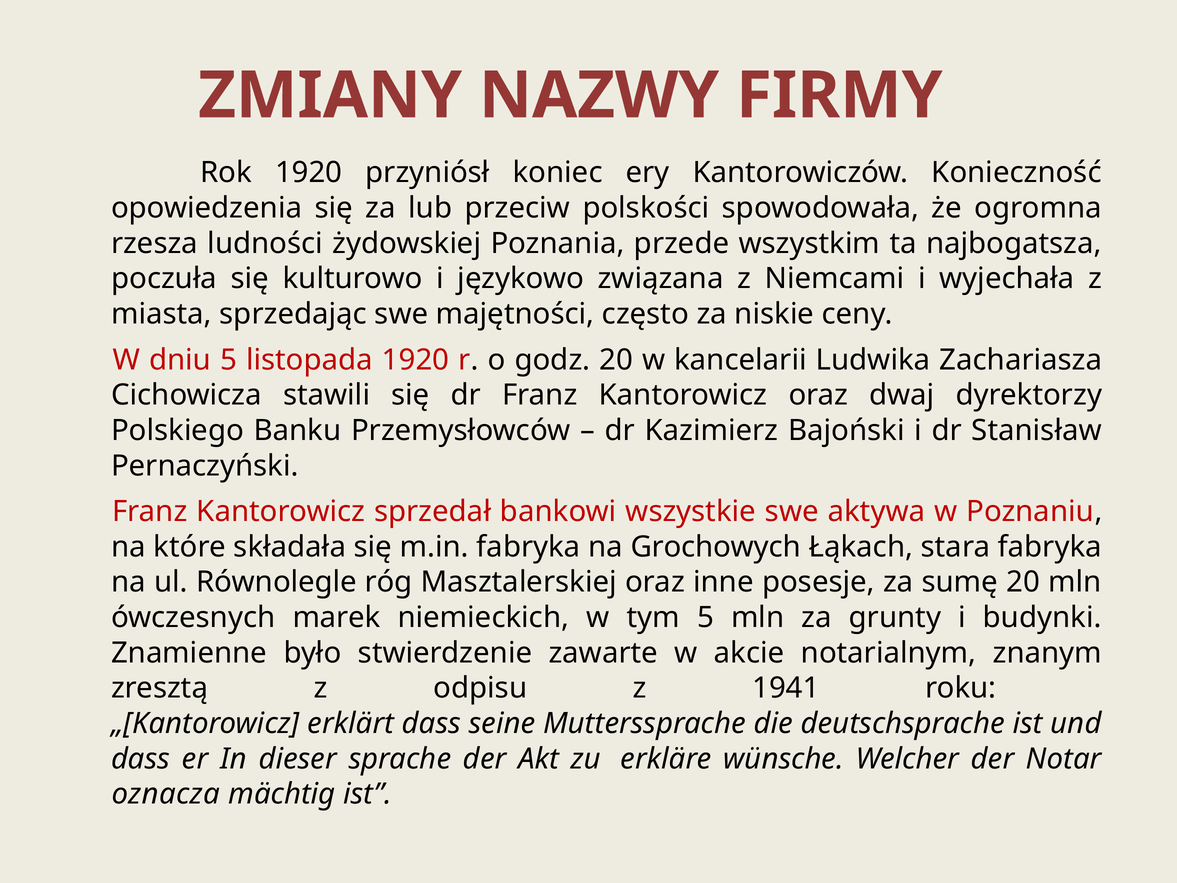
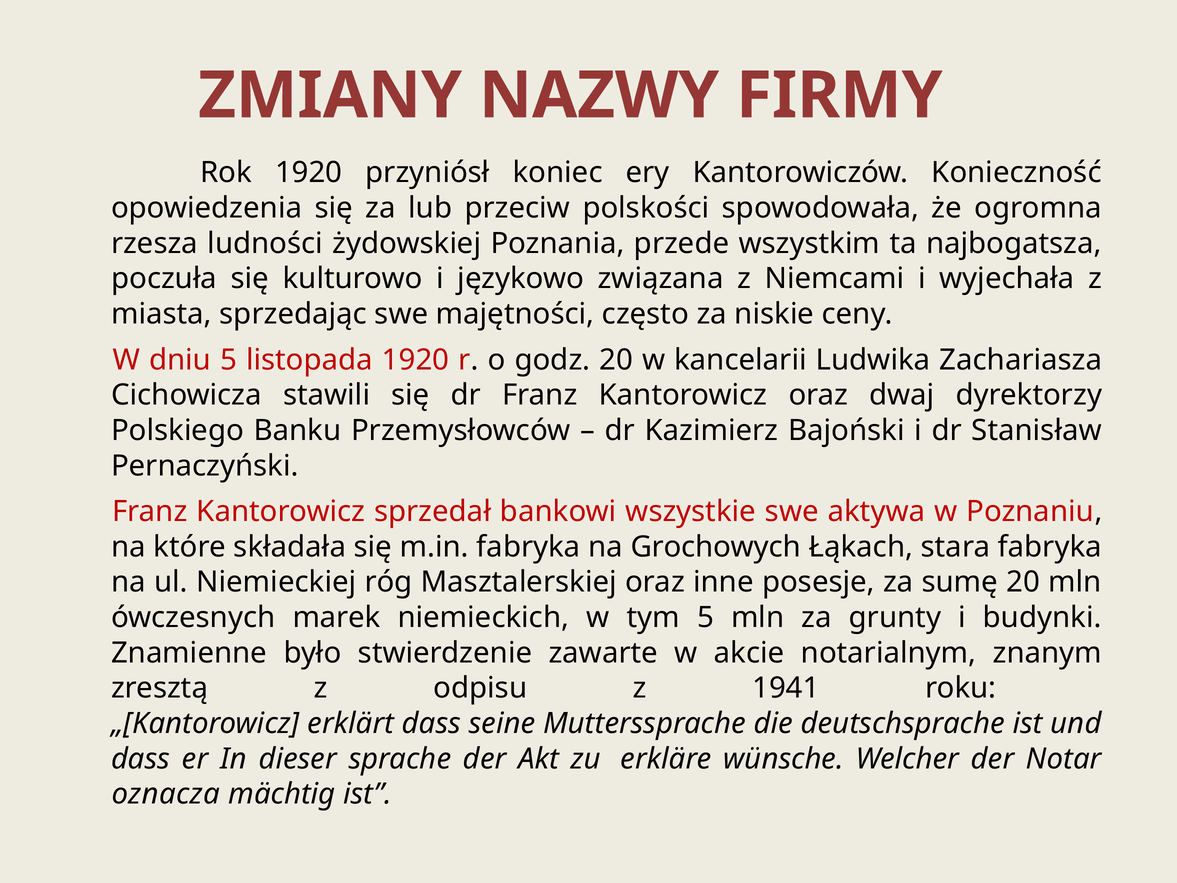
Równolegle: Równolegle -> Niemieckiej
